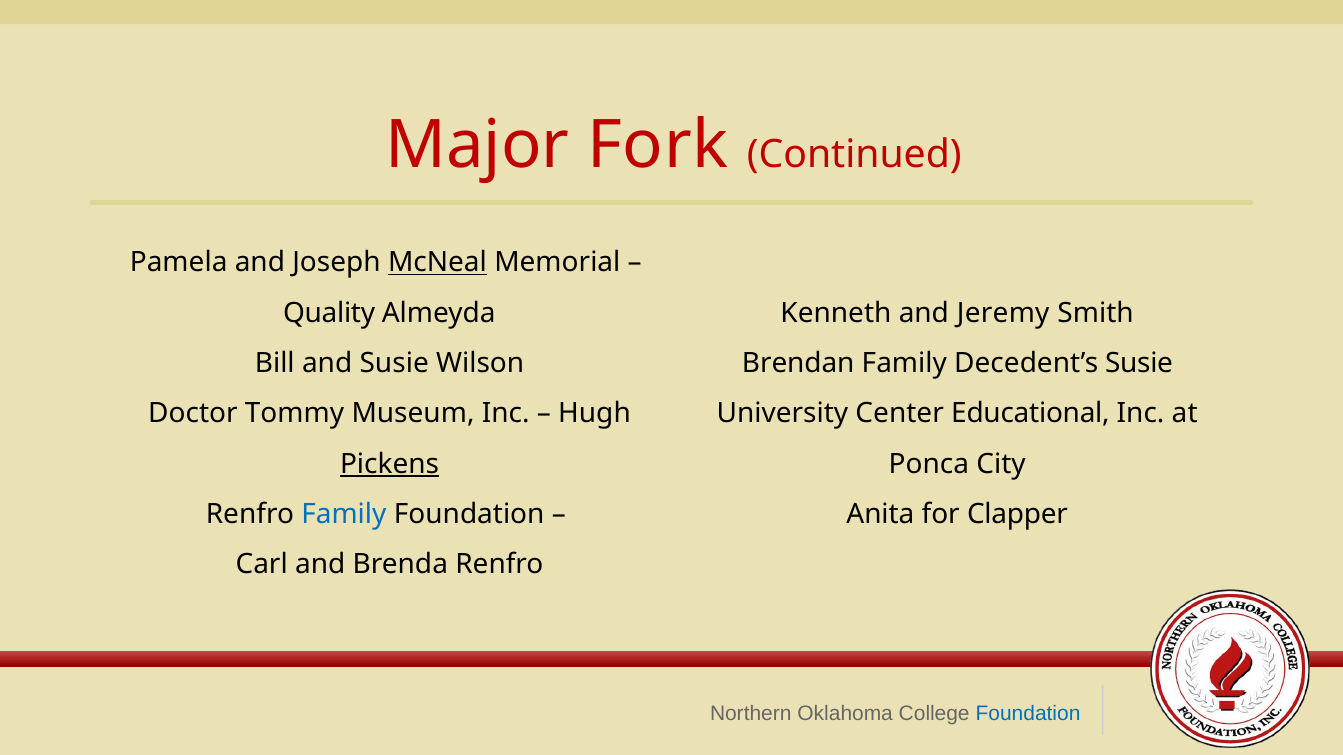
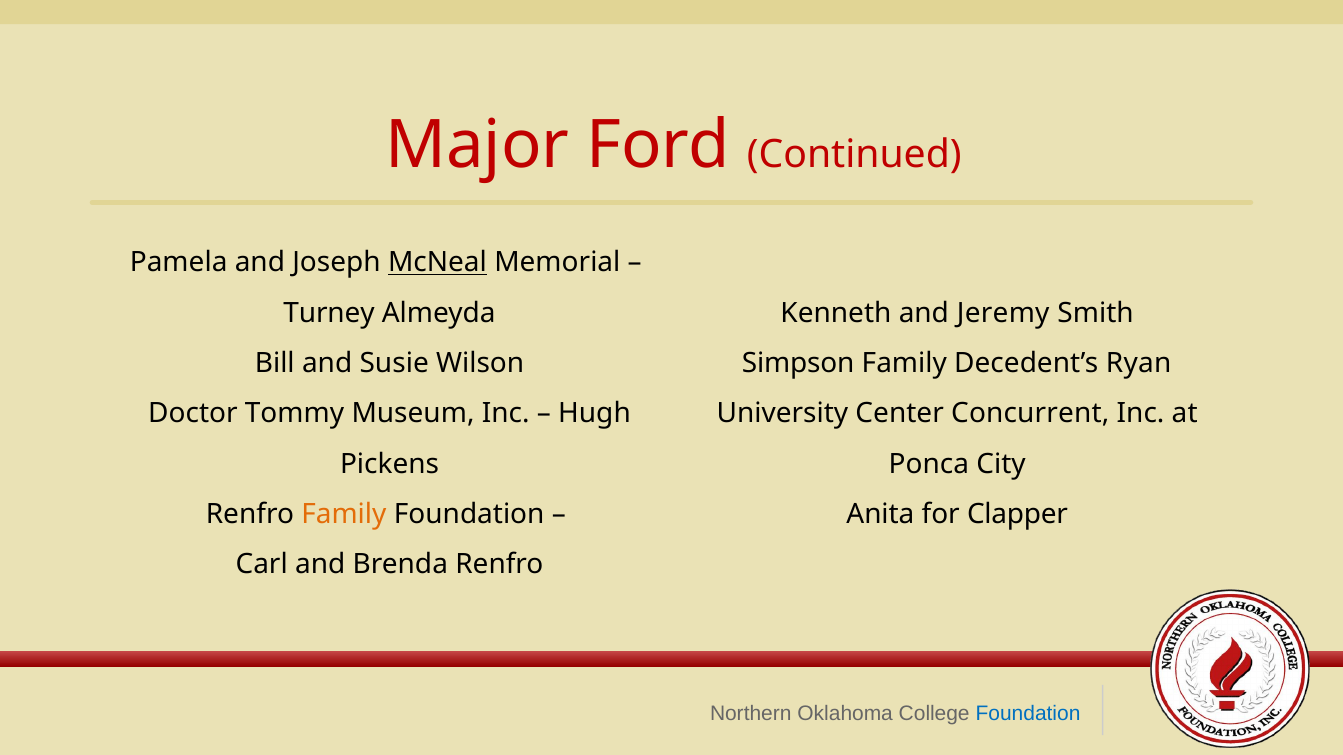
Fork: Fork -> Ford
Quality: Quality -> Turney
Brendan: Brendan -> Simpson
Decedent’s Susie: Susie -> Ryan
Educational: Educational -> Concurrent
Pickens underline: present -> none
Family at (344, 514) colour: blue -> orange
